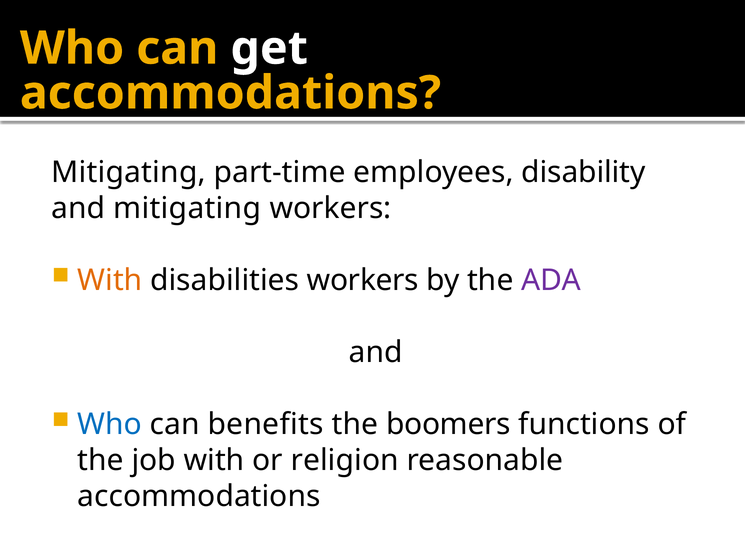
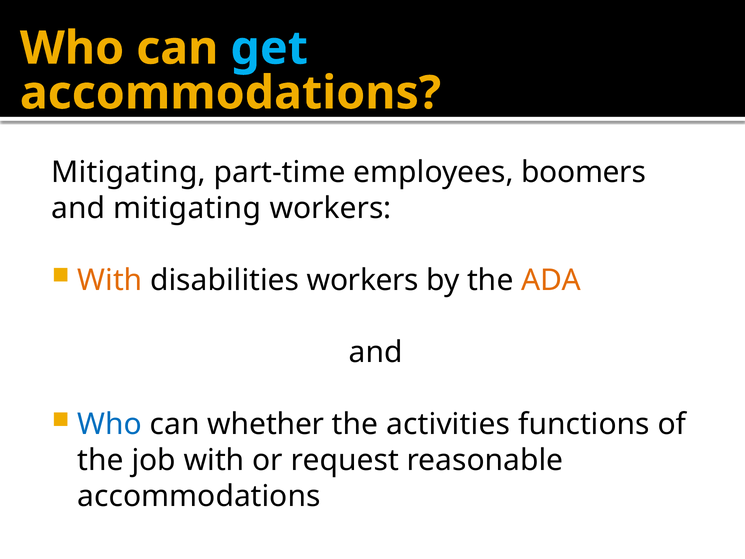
get colour: white -> light blue
disability: disability -> boomers
ADA colour: purple -> orange
benefits: benefits -> whether
boomers: boomers -> activities
religion: religion -> request
